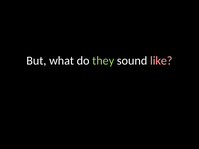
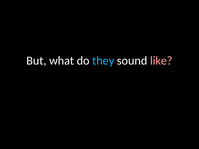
they colour: light green -> light blue
